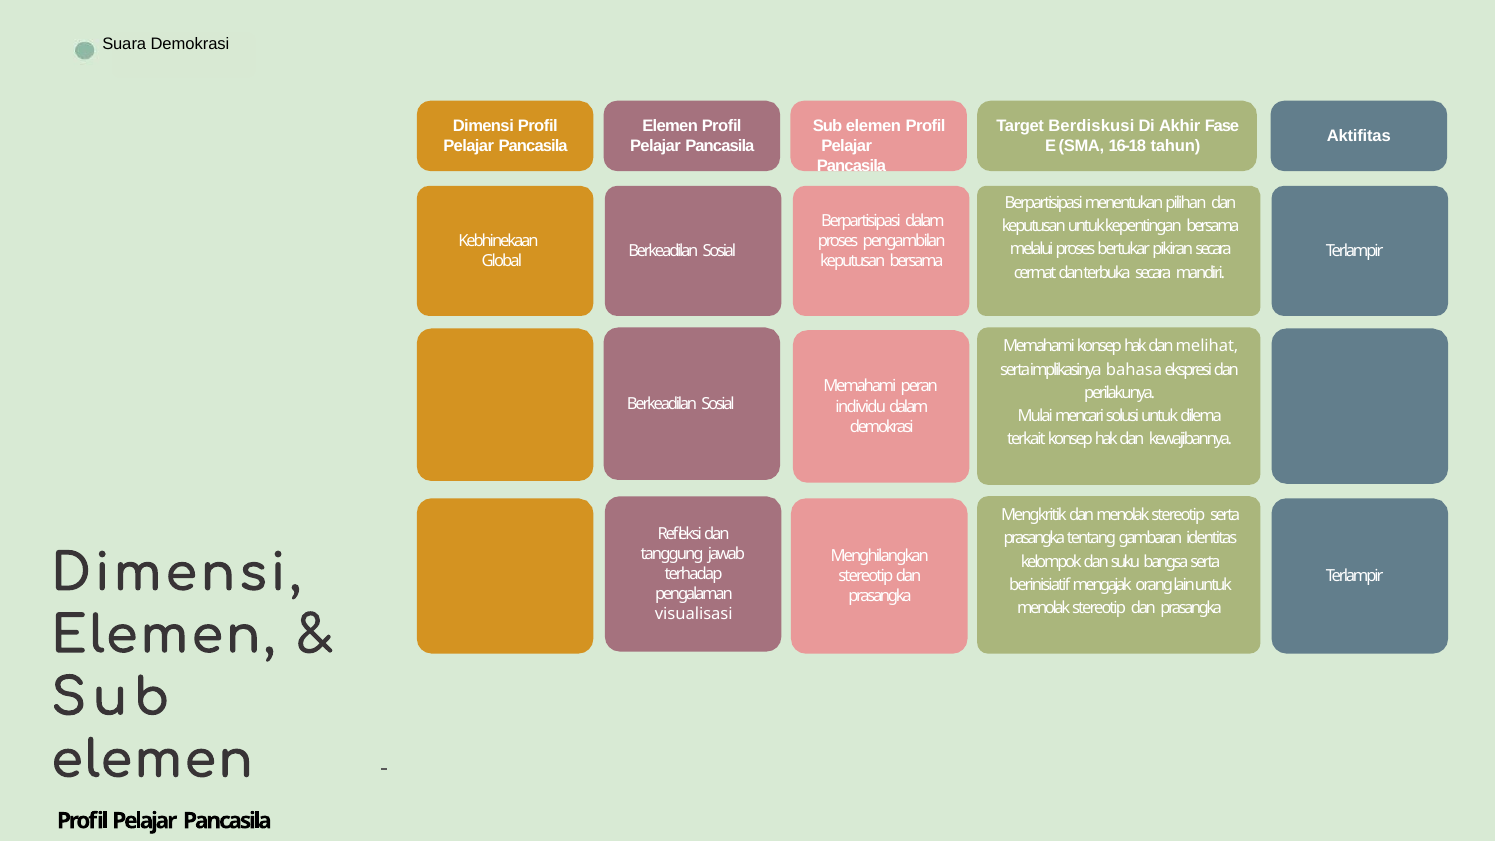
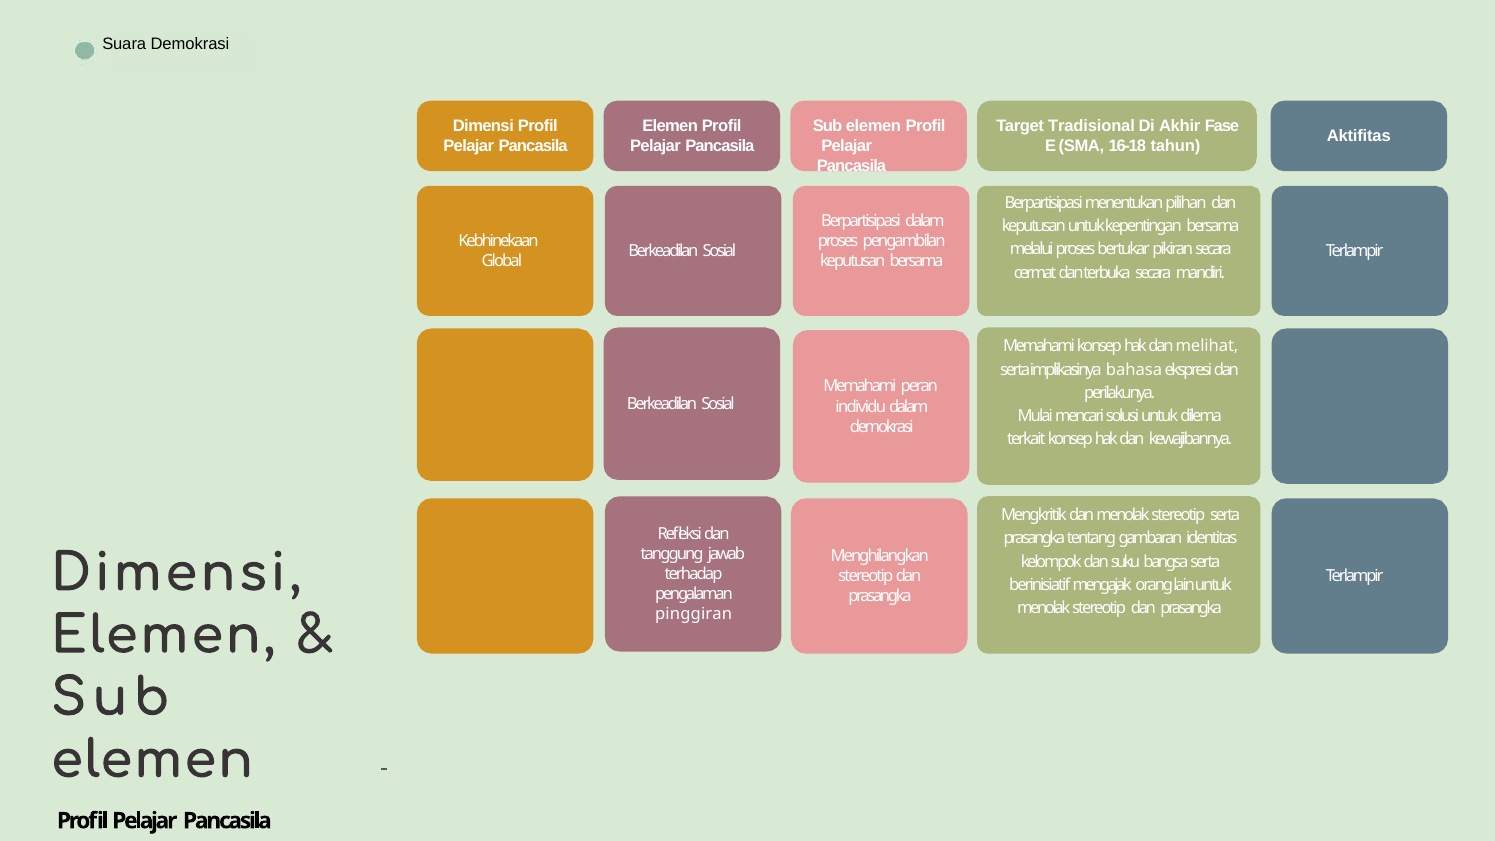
Berdiskusi: Berdiskusi -> Tradisional
visualisasi: visualisasi -> pinggiran
